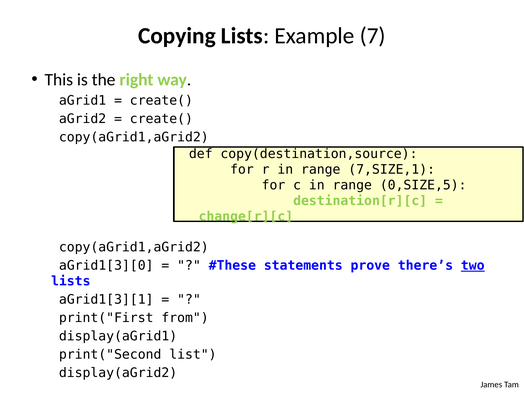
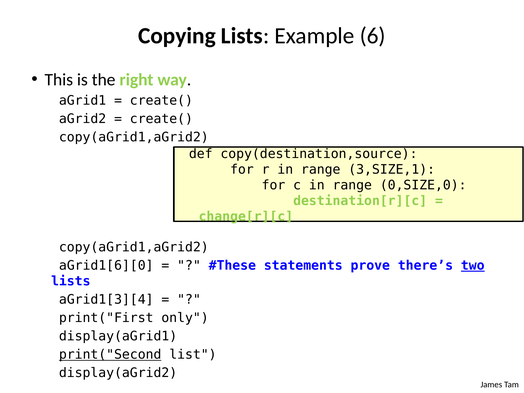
7: 7 -> 6
7,SIZE,1: 7,SIZE,1 -> 3,SIZE,1
0,SIZE,5: 0,SIZE,5 -> 0,SIZE,0
aGrid1[3][0: aGrid1[3][0 -> aGrid1[6][0
aGrid1[3][1: aGrid1[3][1 -> aGrid1[3][4
from: from -> only
print("Second underline: none -> present
